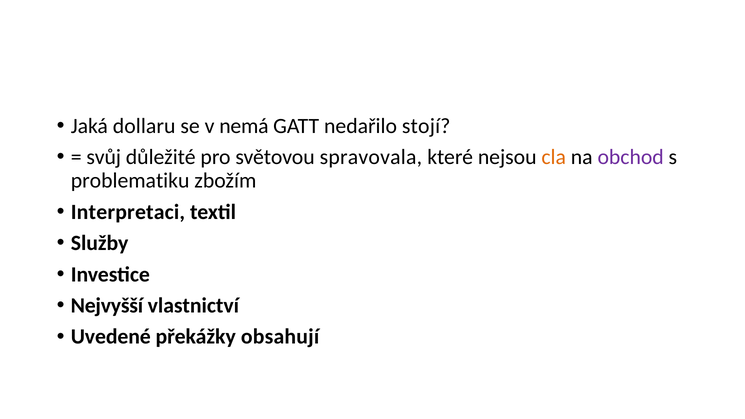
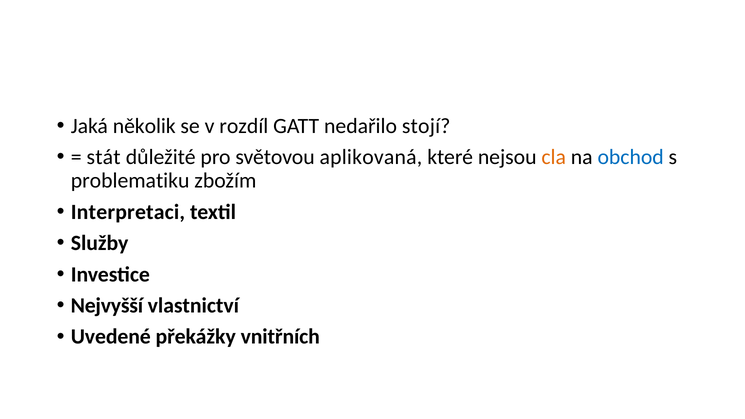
dollaru: dollaru -> několik
nemá: nemá -> rozdíl
svůj: svůj -> stát
spravovala: spravovala -> aplikovaná
obchod colour: purple -> blue
obsahují: obsahují -> vnitřních
